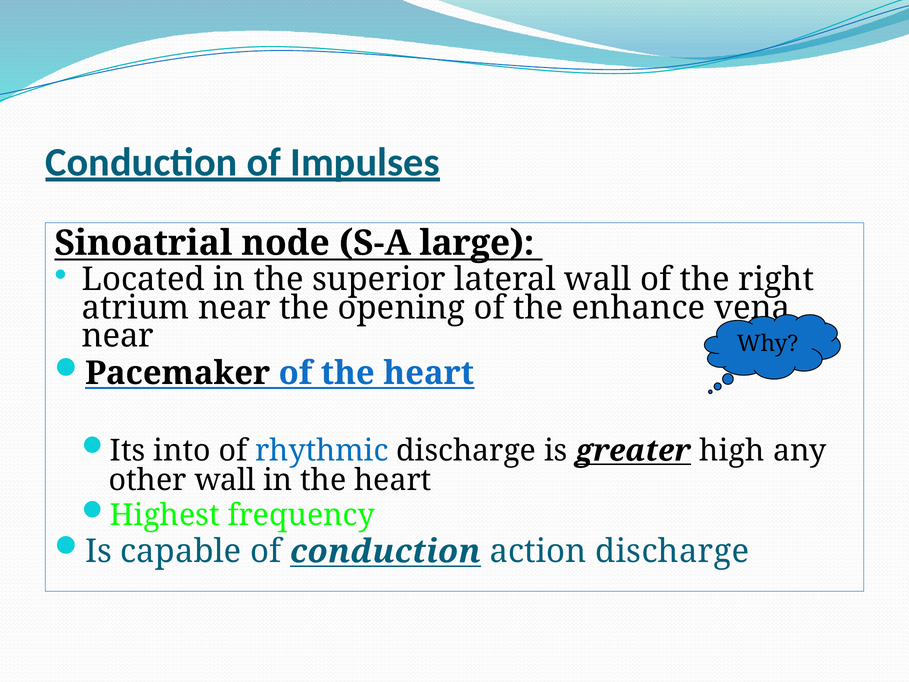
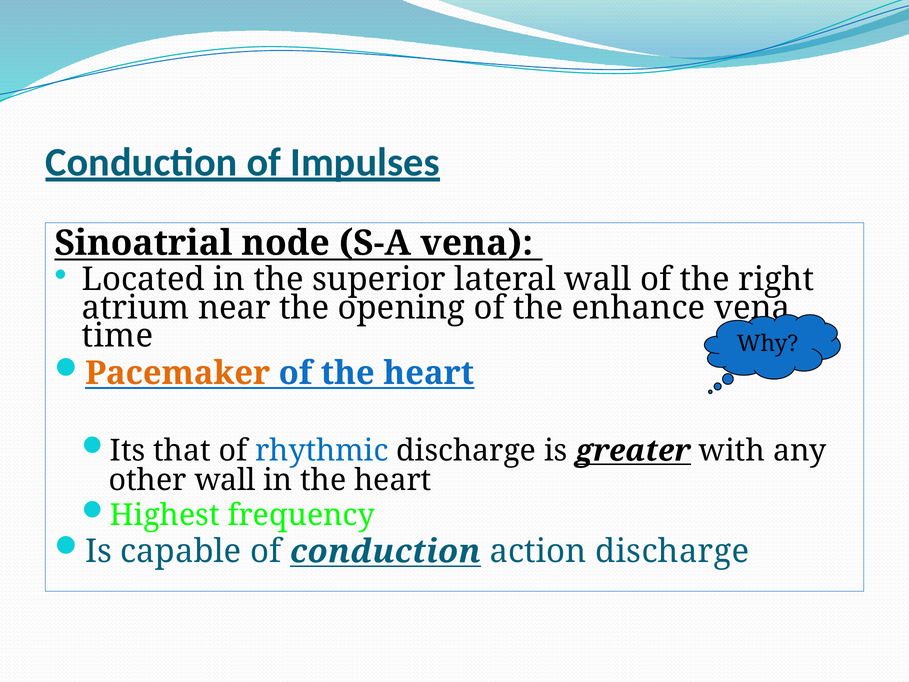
S-A large: large -> vena
near at (118, 336): near -> time
Pacemaker colour: black -> orange
into: into -> that
high: high -> with
